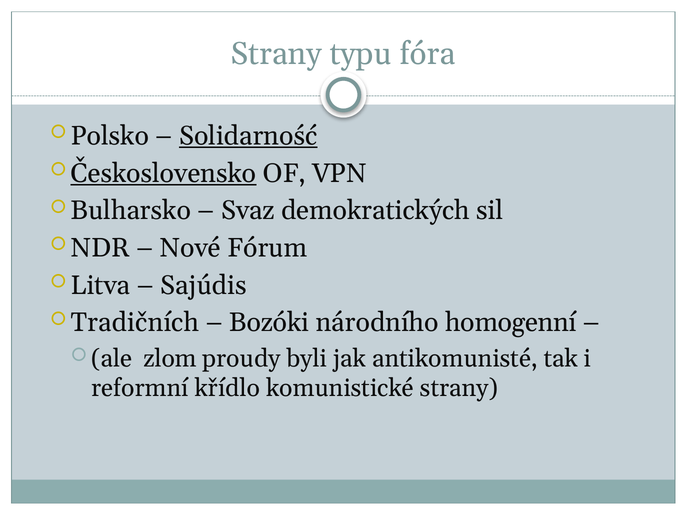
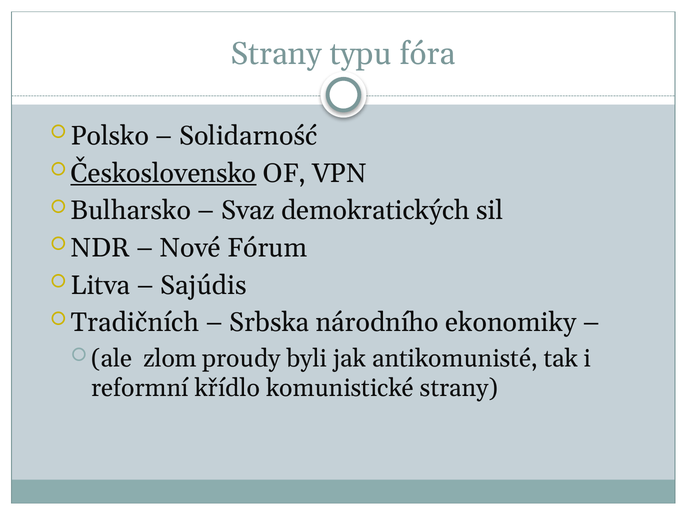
Solidarność underline: present -> none
Bozóki: Bozóki -> Srbska
homogenní: homogenní -> ekonomiky
